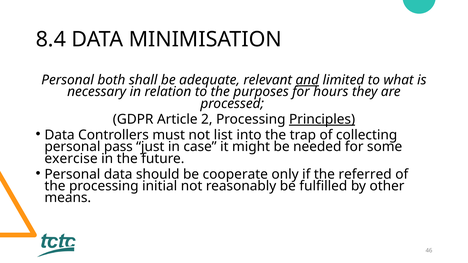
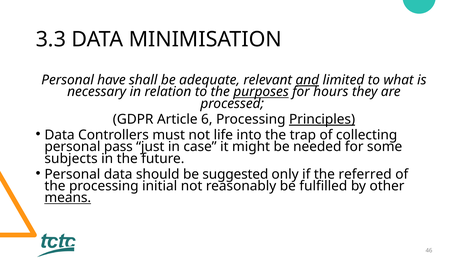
8.4: 8.4 -> 3.3
both: both -> have
purposes underline: none -> present
2: 2 -> 6
list: list -> life
exercise: exercise -> subjects
cooperate: cooperate -> suggested
means underline: none -> present
